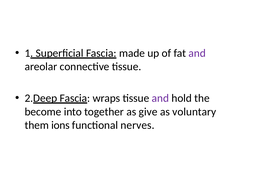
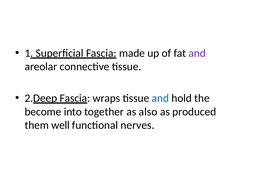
and at (160, 98) colour: purple -> blue
give: give -> also
voluntary: voluntary -> produced
ions: ions -> well
